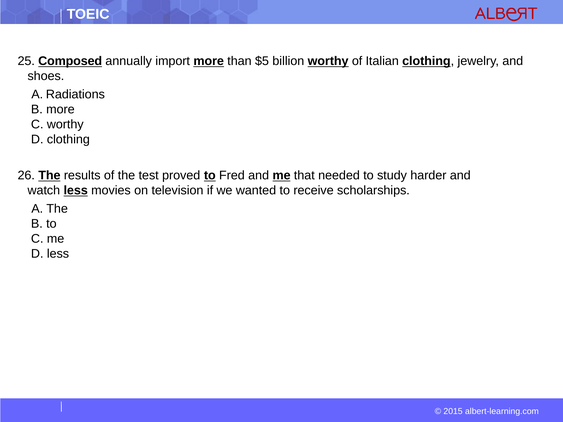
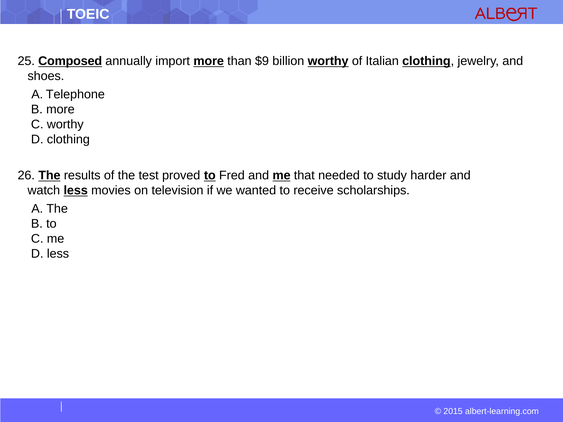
$5: $5 -> $9
Radiations: Radiations -> Telephone
